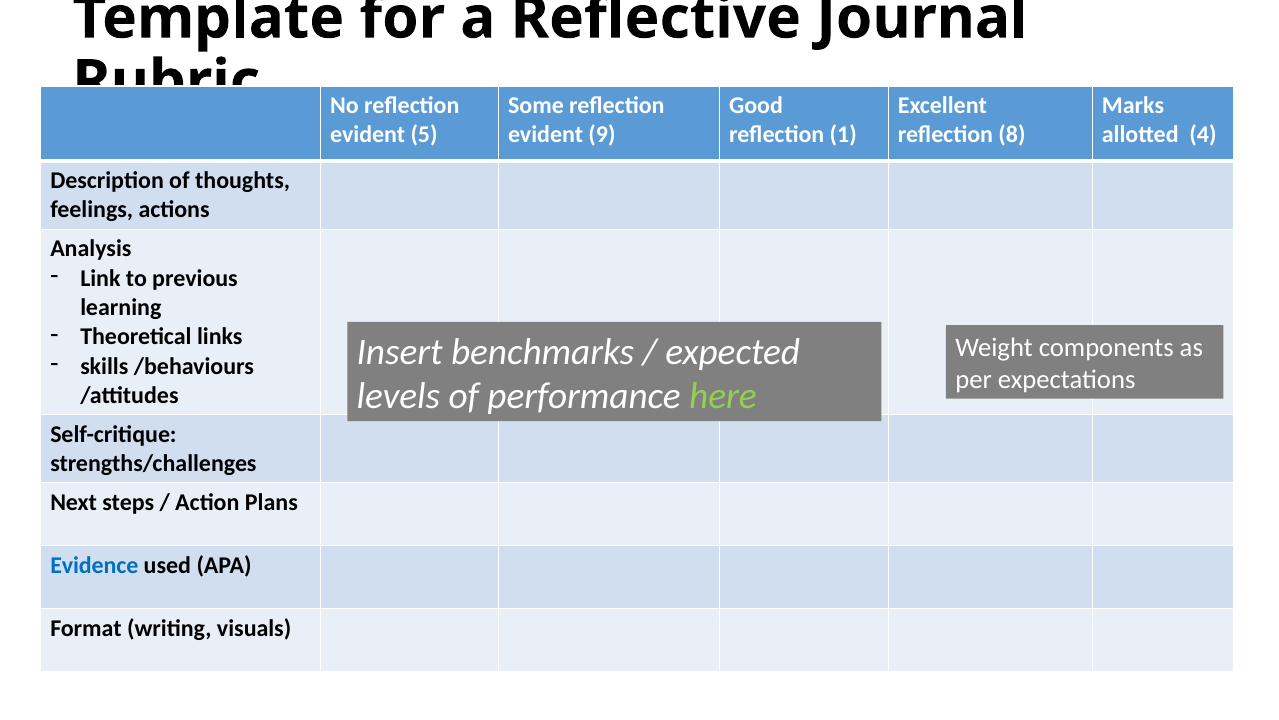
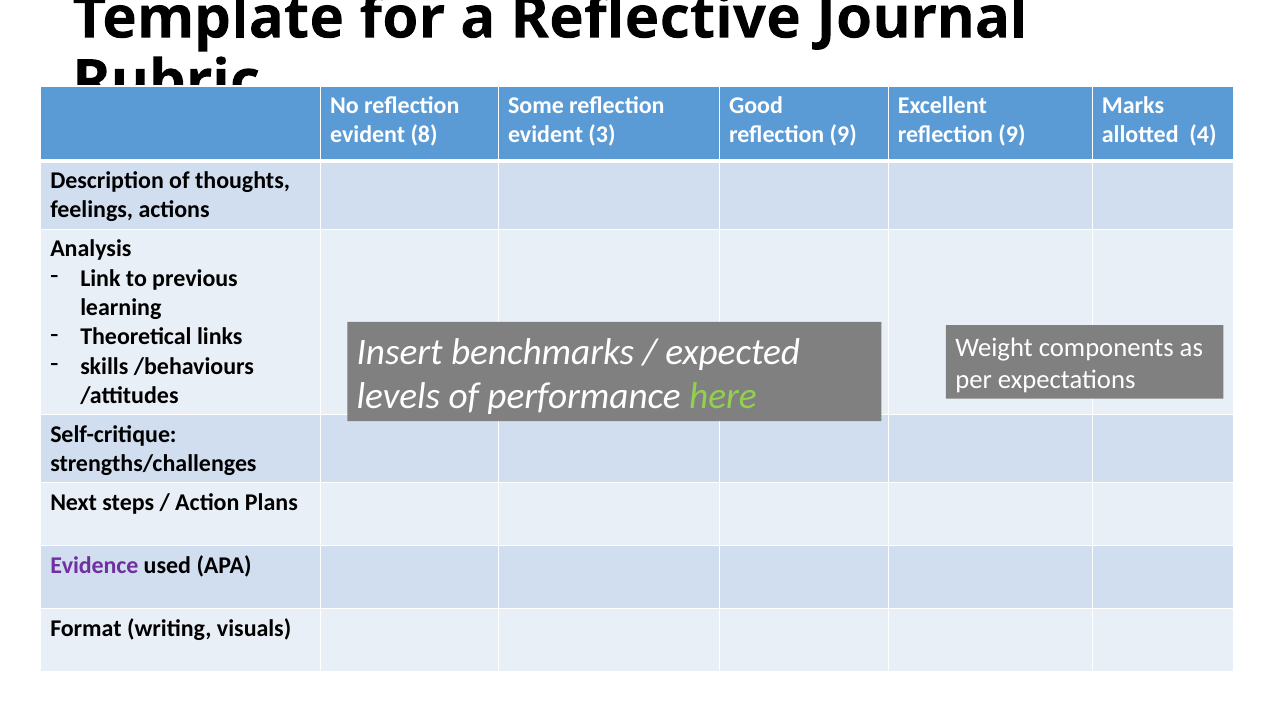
5: 5 -> 8
9: 9 -> 3
1 at (843, 135): 1 -> 9
8 at (1012, 135): 8 -> 9
Evidence colour: blue -> purple
